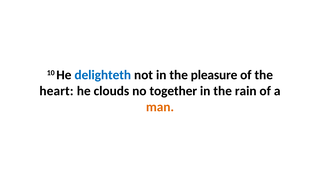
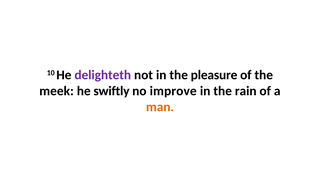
delighteth colour: blue -> purple
heart: heart -> meek
clouds: clouds -> swiftly
together: together -> improve
